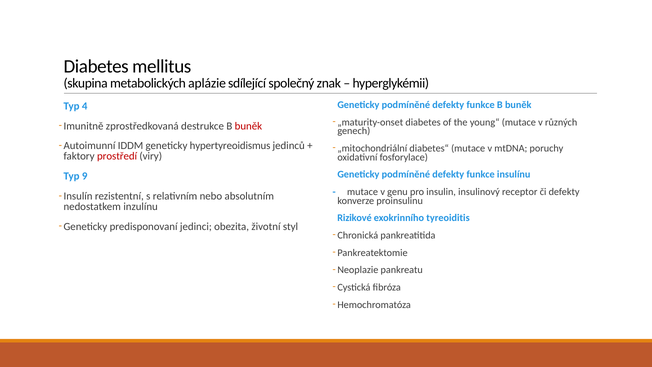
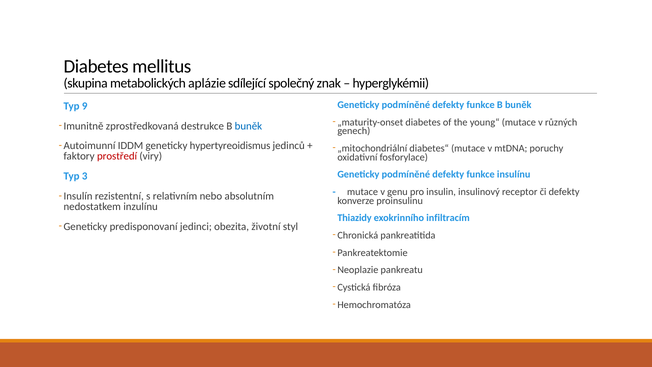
4: 4 -> 9
buněk at (248, 126) colour: red -> blue
9: 9 -> 3
Rizikové: Rizikové -> Thiazidy
tyreoiditis: tyreoiditis -> infiltracím
